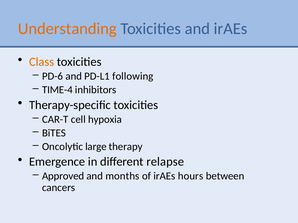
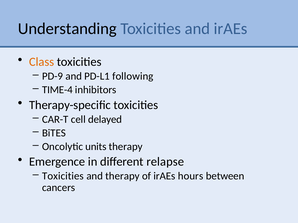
Understanding colour: orange -> black
PD-6: PD-6 -> PD-9
hypoxia: hypoxia -> delayed
large: large -> units
Approved at (63, 176): Approved -> Toxicities
and months: months -> therapy
